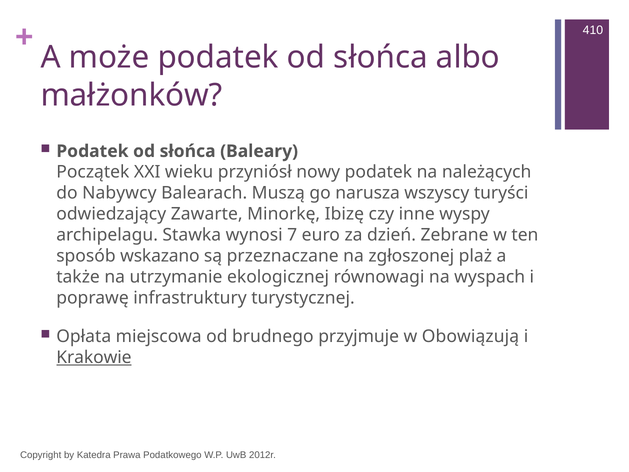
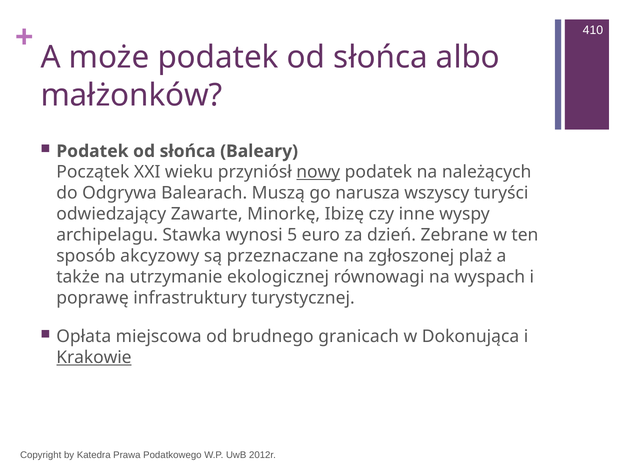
nowy underline: none -> present
Nabywcy: Nabywcy -> Odgrywa
7: 7 -> 5
wskazano: wskazano -> akcyzowy
przyjmuje: przyjmuje -> granicach
Obowiązują: Obowiązują -> Dokonująca
